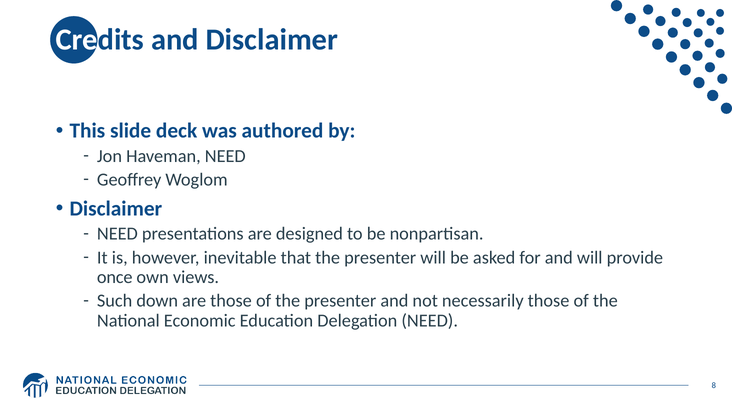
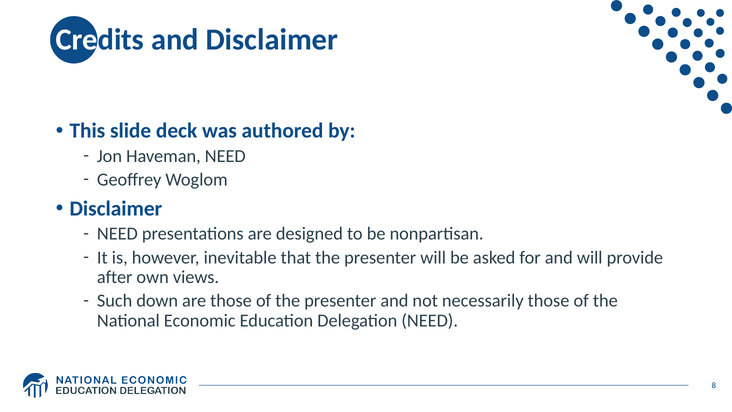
once: once -> after
